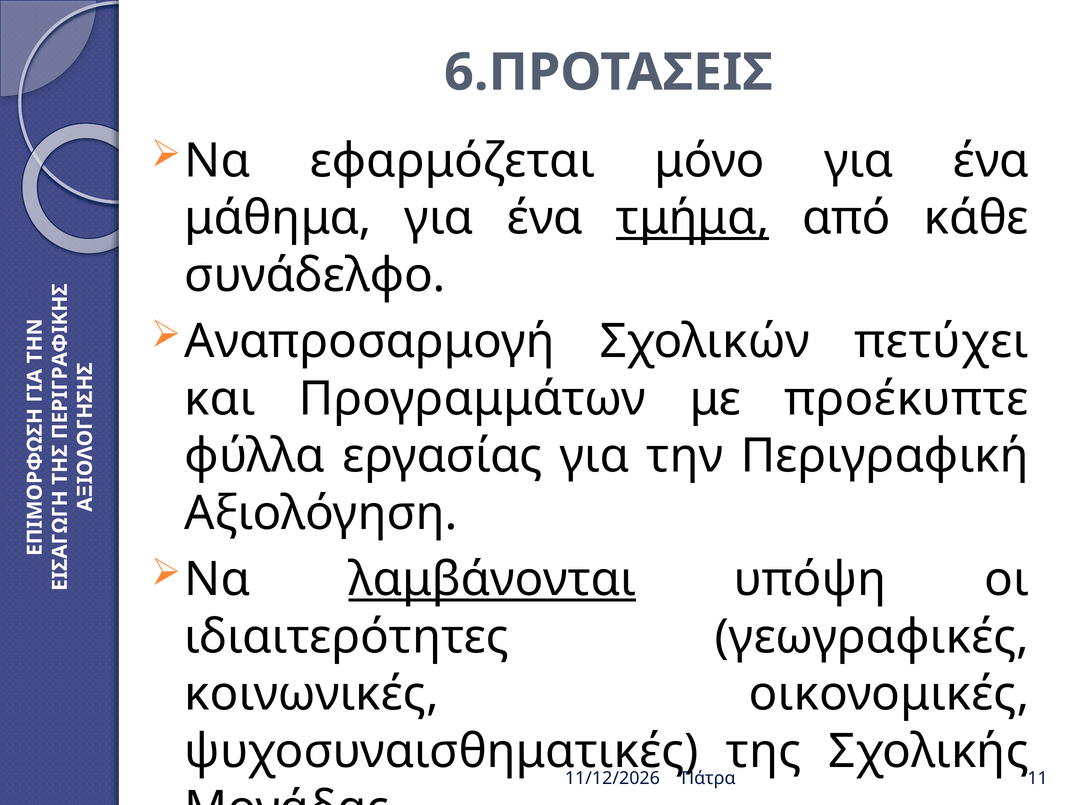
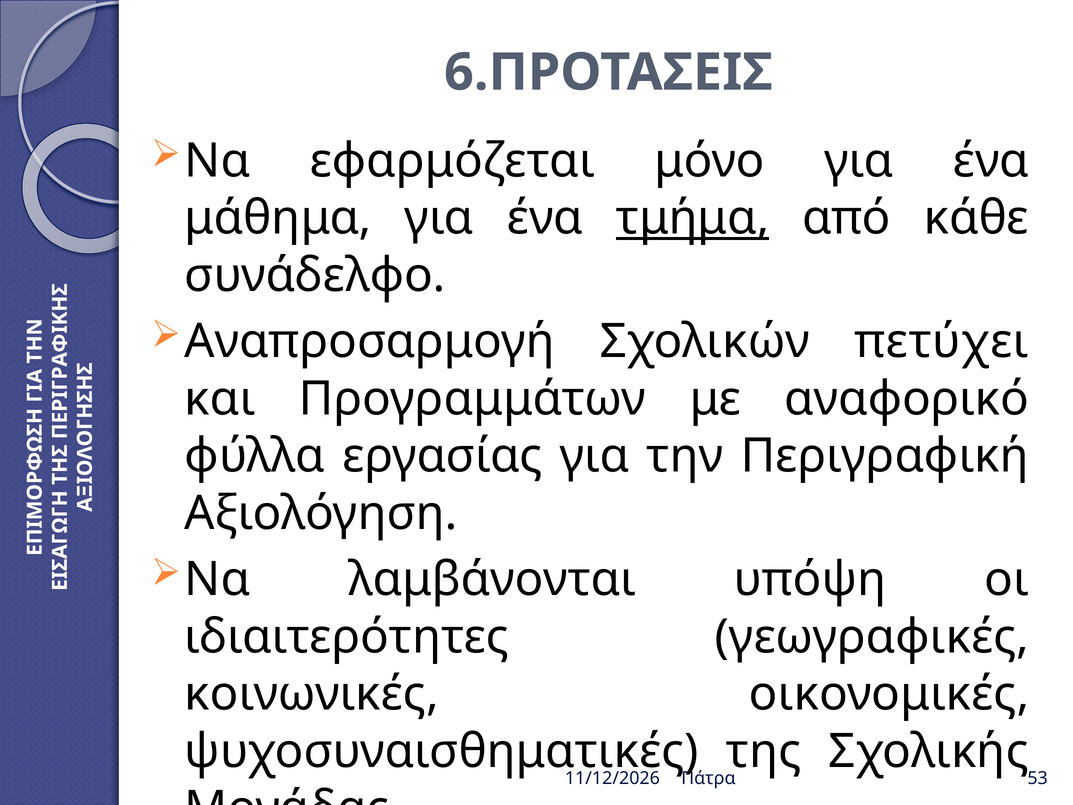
προέκυπτε: προέκυπτε -> αναφορικό
λαμβάνονται underline: present -> none
11: 11 -> 53
